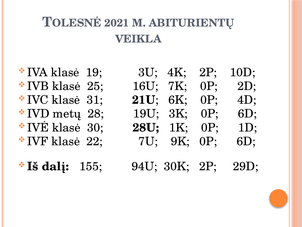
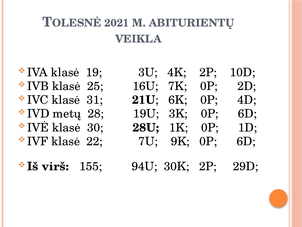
dalį: dalį -> virš
